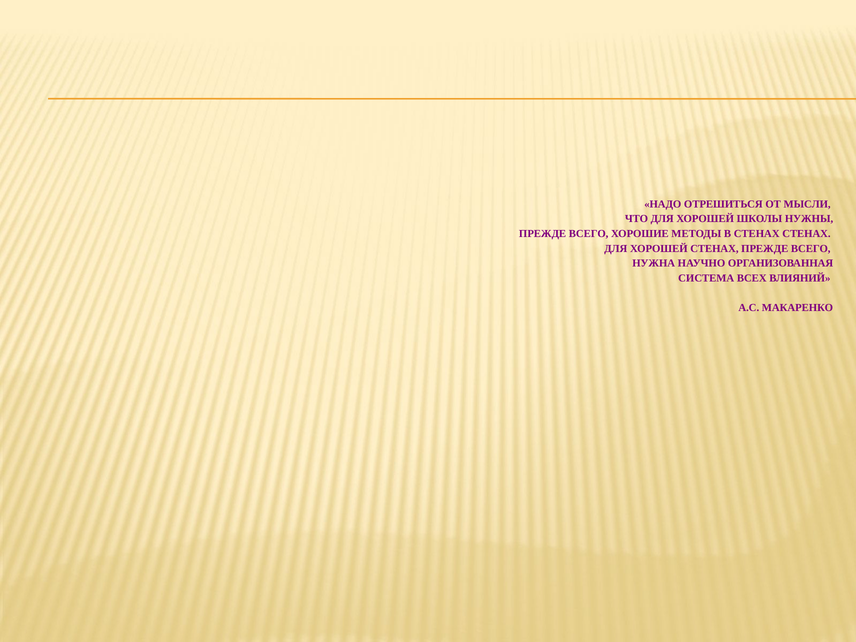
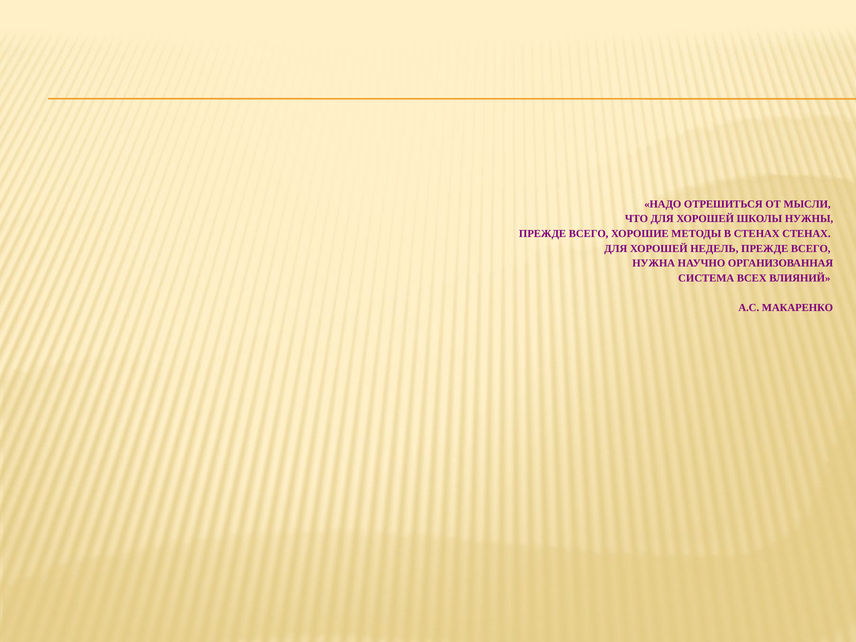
ХОРОШЕЙ СТЕНАХ: СТЕНАХ -> НЕДЕЛЬ
